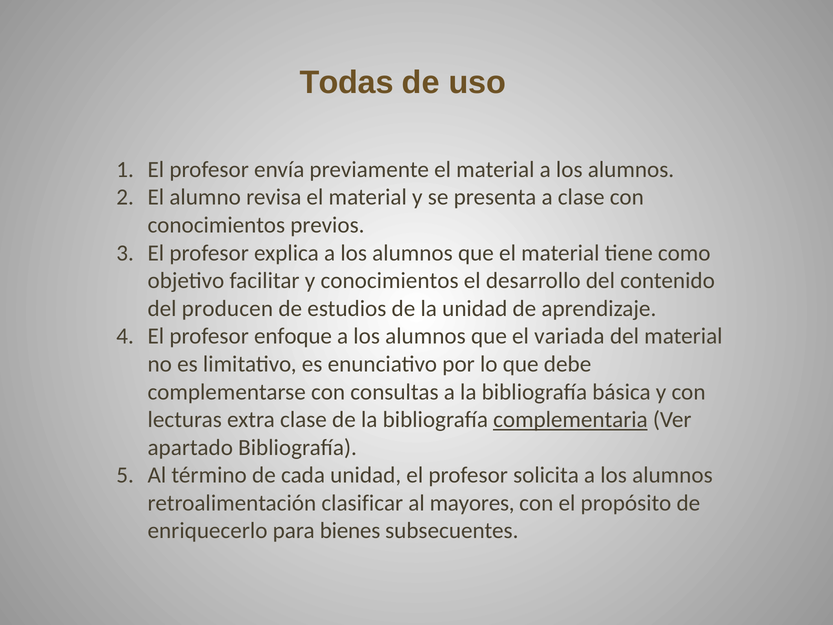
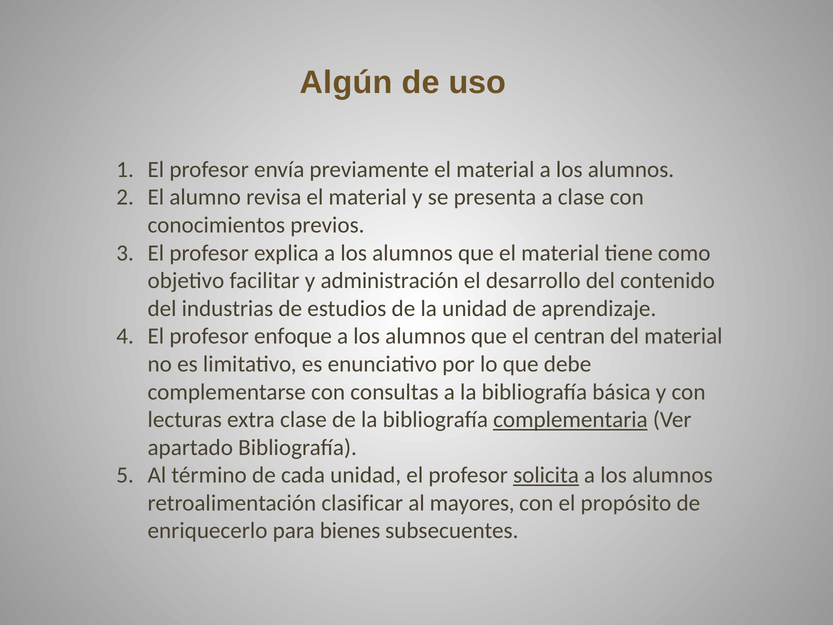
Todas: Todas -> Algún
y conocimientos: conocimientos -> administración
producen: producen -> industrias
variada: variada -> centran
solicita underline: none -> present
